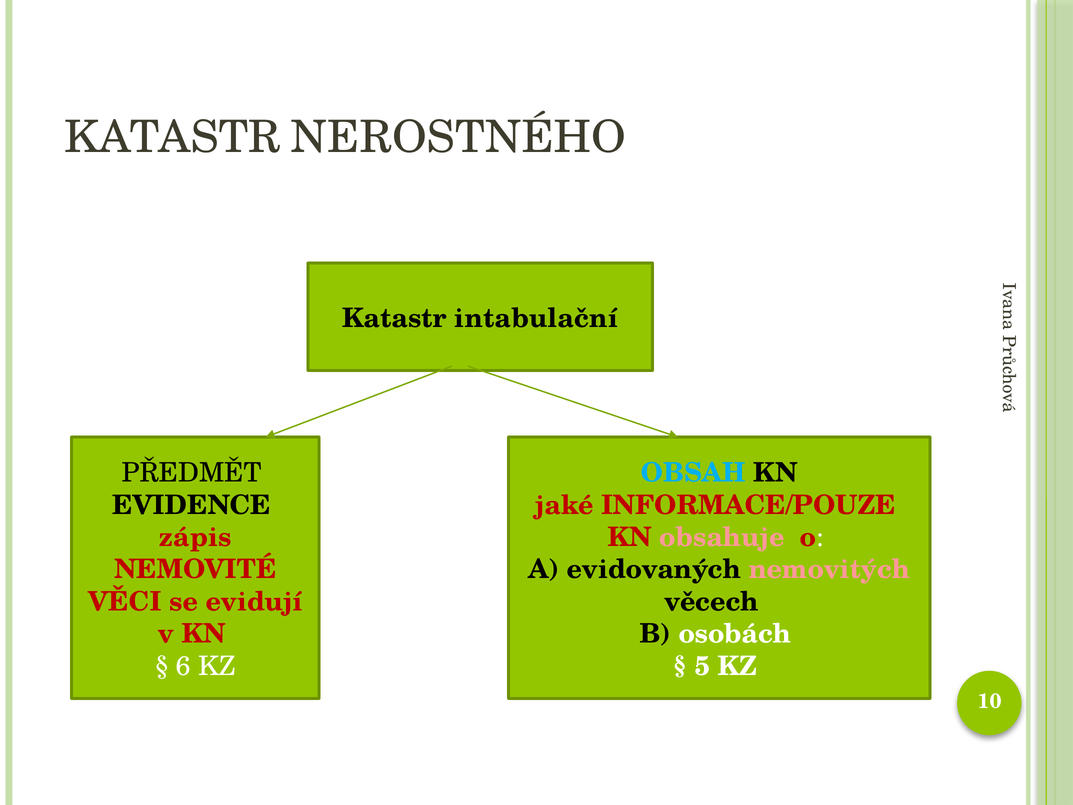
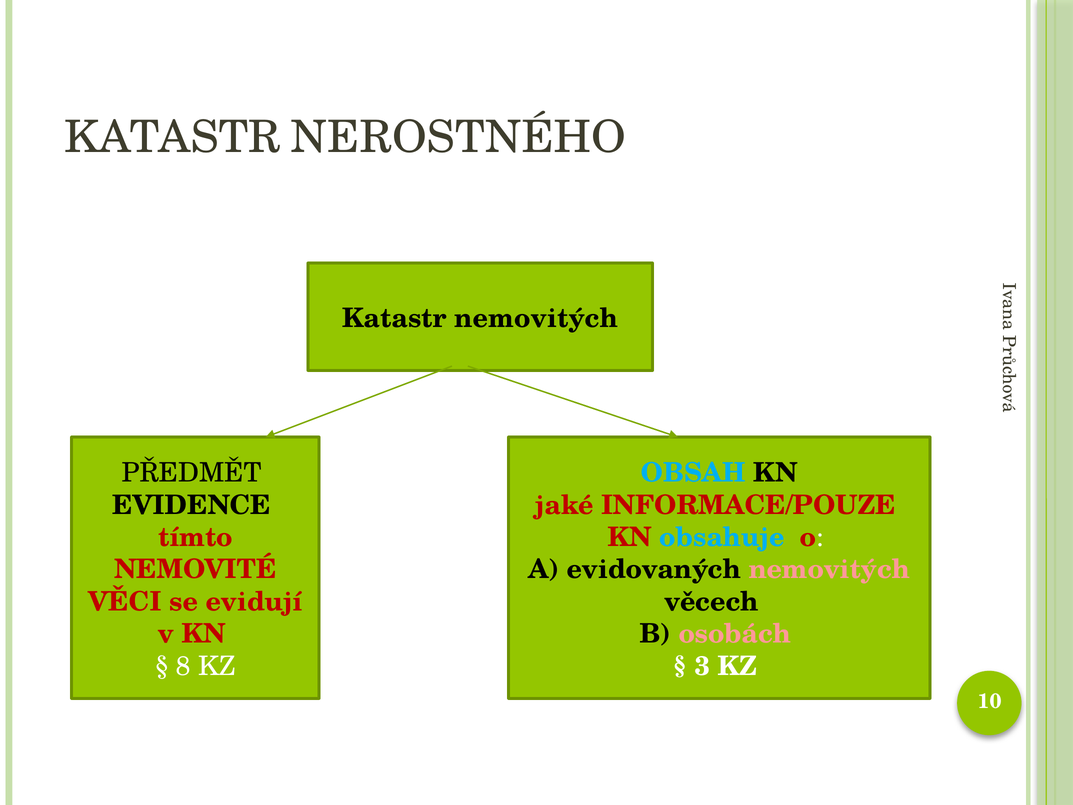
Katastr intabulační: intabulační -> nemovitých
zápis: zápis -> tímto
obsahuje colour: pink -> light blue
osobách colour: white -> pink
6: 6 -> 8
5: 5 -> 3
